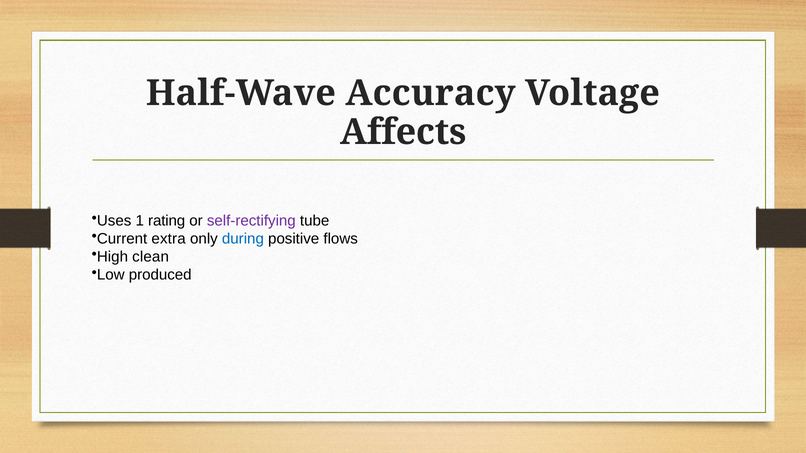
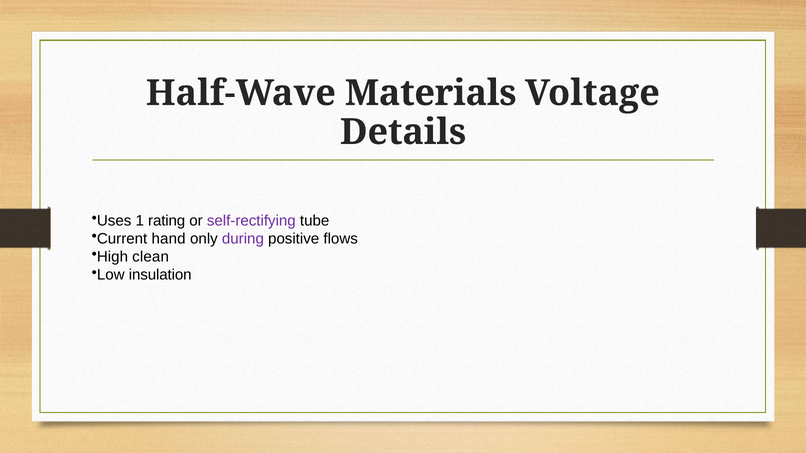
Accuracy: Accuracy -> Materials
Affects: Affects -> Details
extra: extra -> hand
during colour: blue -> purple
produced: produced -> insulation
